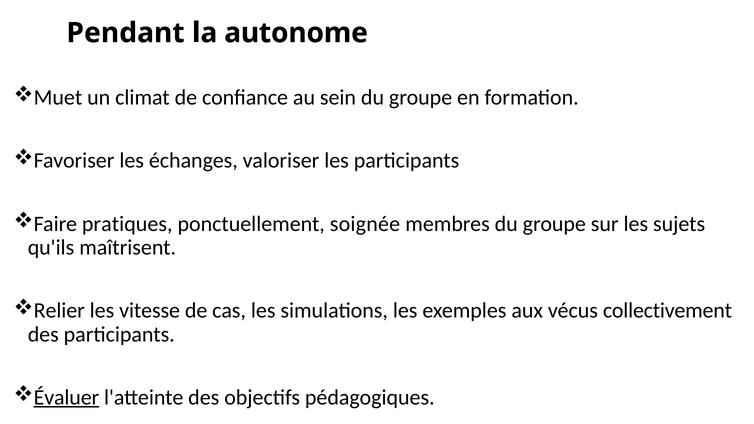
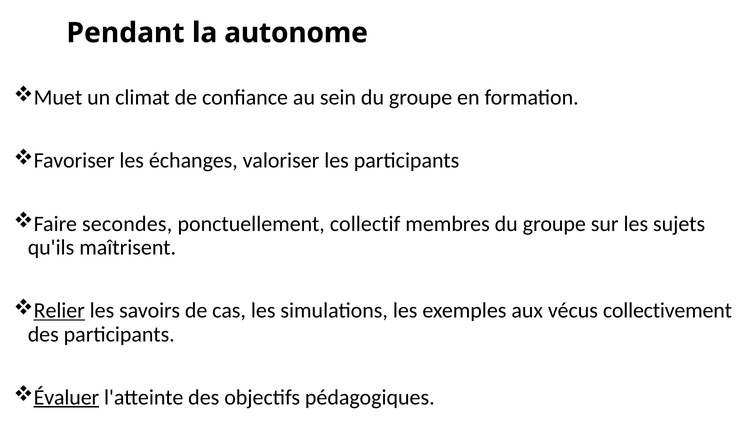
pratiques: pratiques -> secondes
soignée: soignée -> collectif
Relier underline: none -> present
vitesse: vitesse -> savoirs
